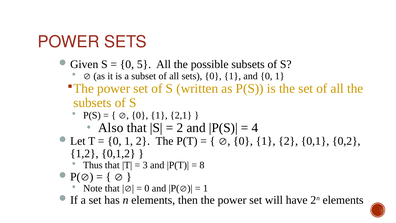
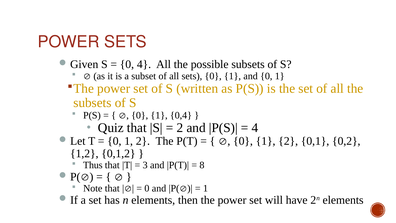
0 5: 5 -> 4
2,1: 2,1 -> 0,4
Also: Also -> Quiz
